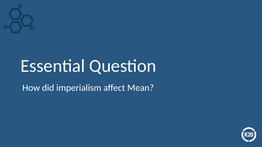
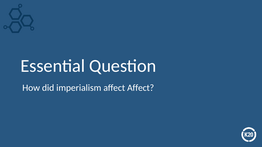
affect Mean: Mean -> Affect
